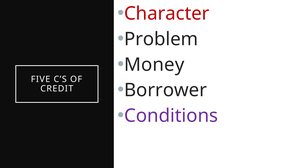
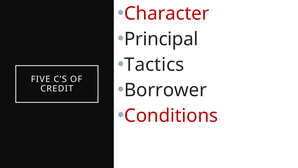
Problem: Problem -> Principal
Money: Money -> Tactics
Conditions colour: purple -> red
